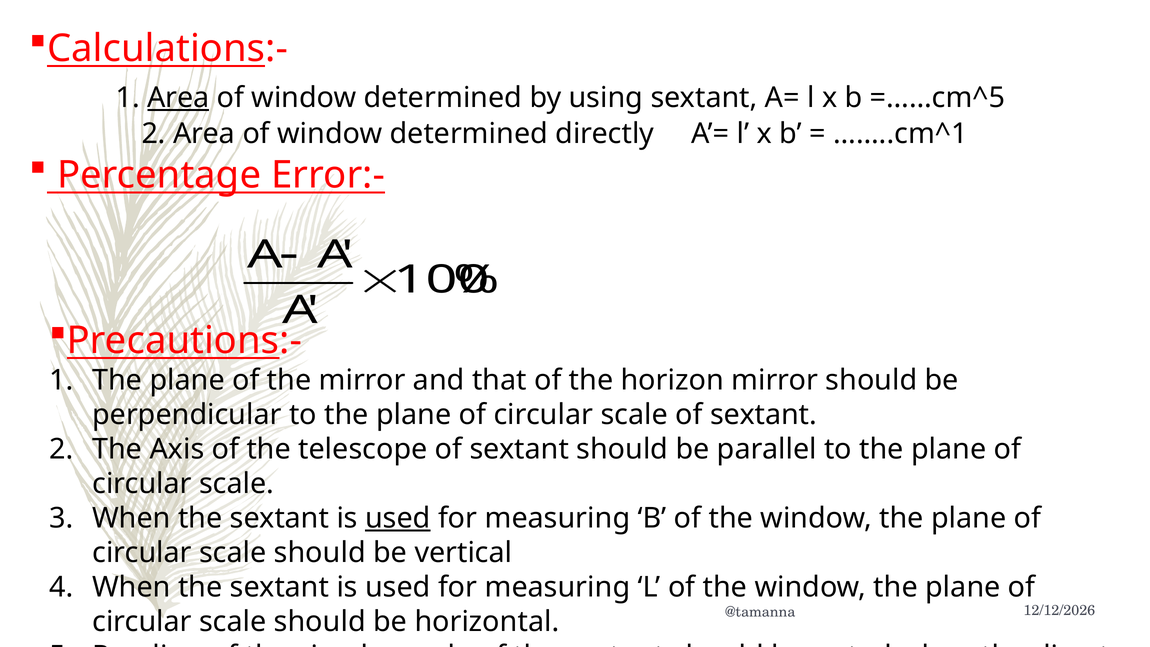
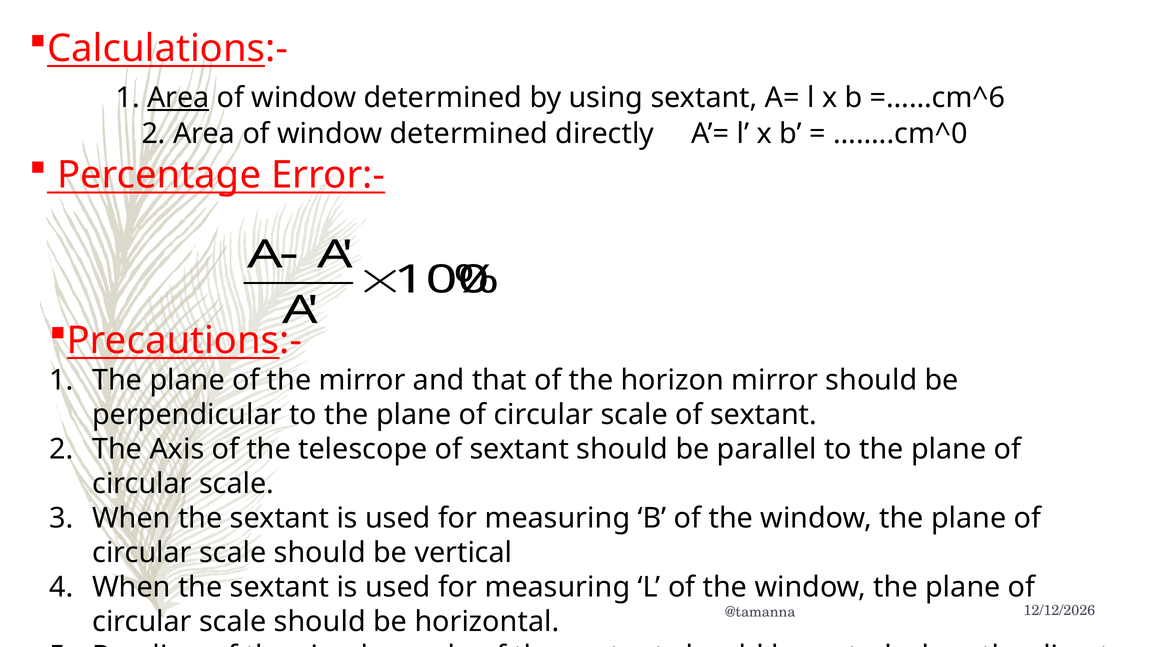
=……cm^5: =……cm^5 -> =……cm^6
……..cm^1: ……..cm^1 -> ……..cm^0
used at (398, 518) underline: present -> none
